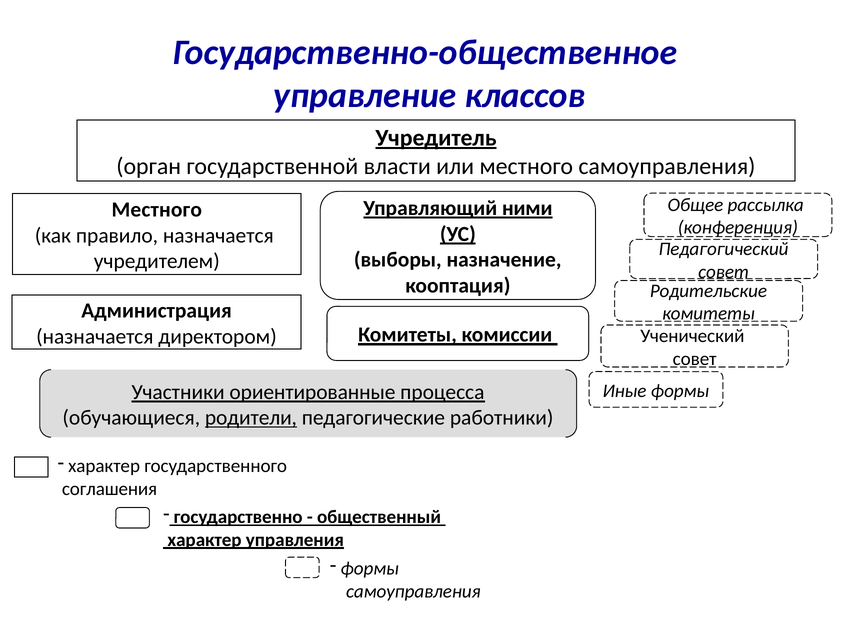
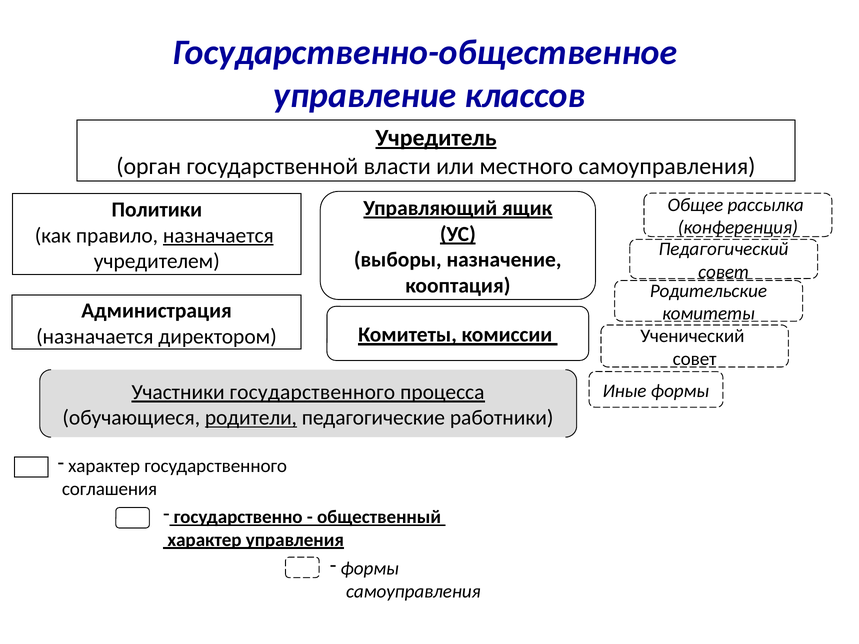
ними: ними -> ящик
Местного at (157, 210): Местного -> Политики
назначается at (218, 236) underline: none -> present
Участники ориентированные: ориентированные -> государственного
